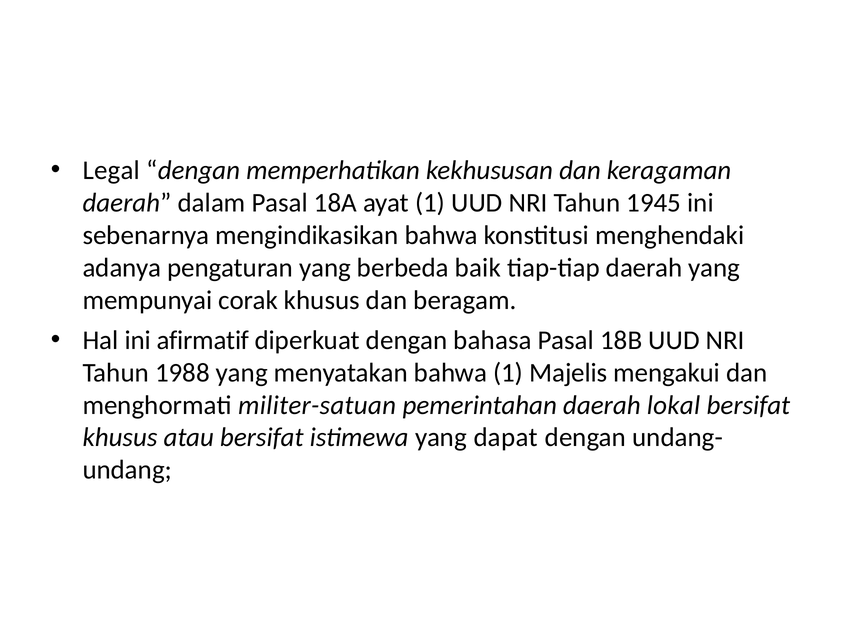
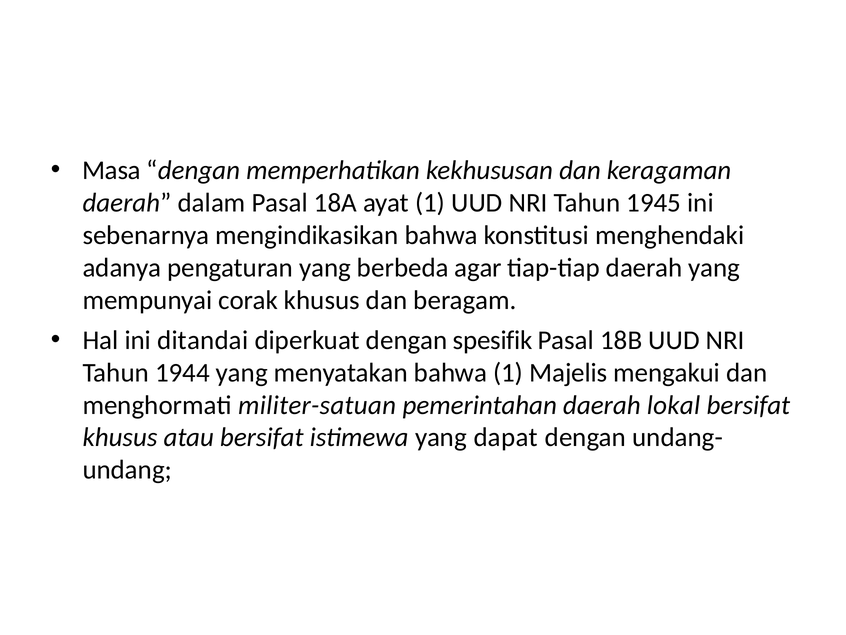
Legal: Legal -> Masa
baik: baik -> agar
afirmatif: afirmatif -> ditandai
bahasa: bahasa -> spesifik
1988: 1988 -> 1944
